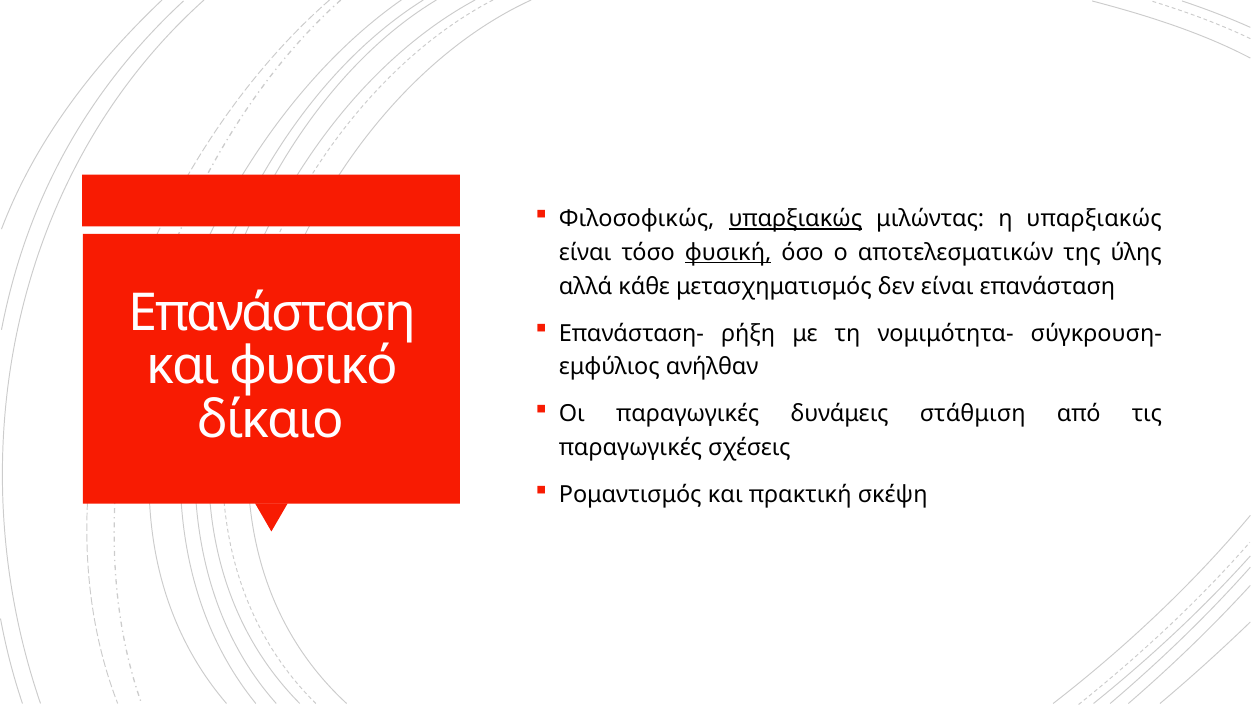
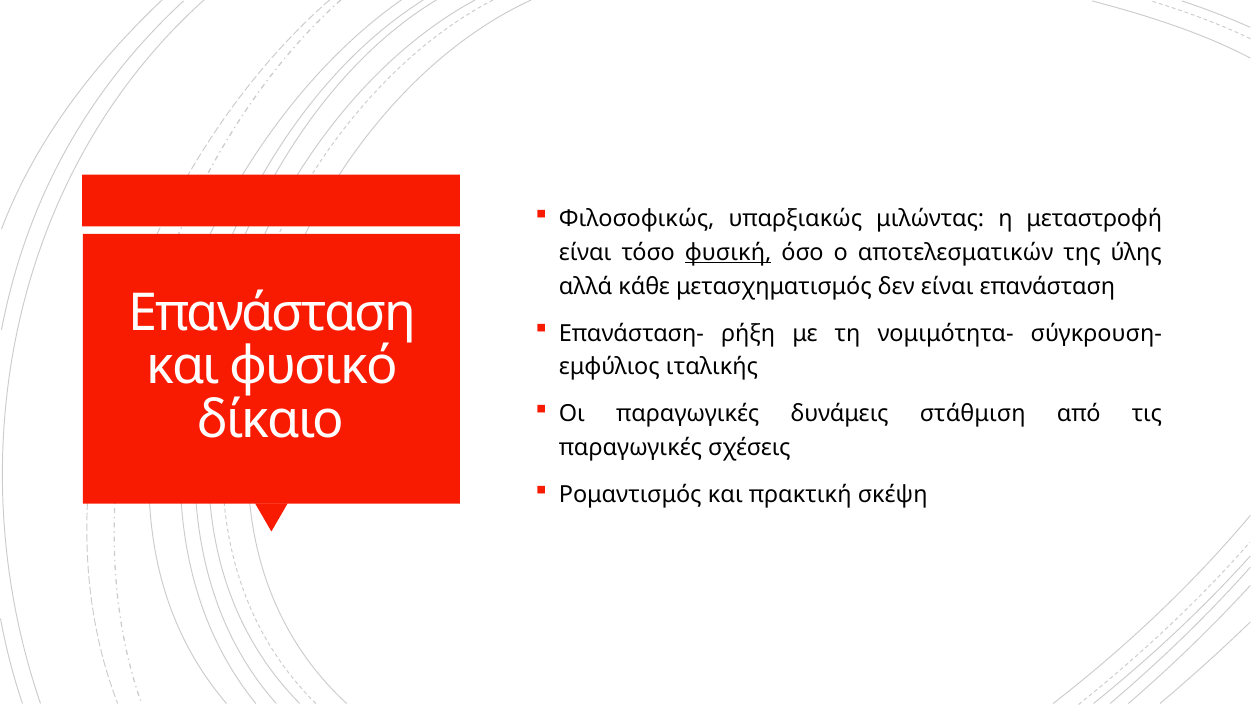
υπαρξιακώς at (795, 219) underline: present -> none
η υπαρξιακώς: υπαρξιακώς -> μεταστροφή
ανήλθαν: ανήλθαν -> ιταλικής
